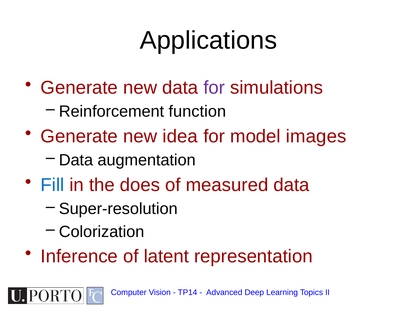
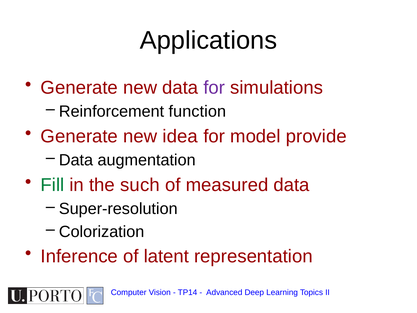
images: images -> provide
Fill colour: blue -> green
does: does -> such
